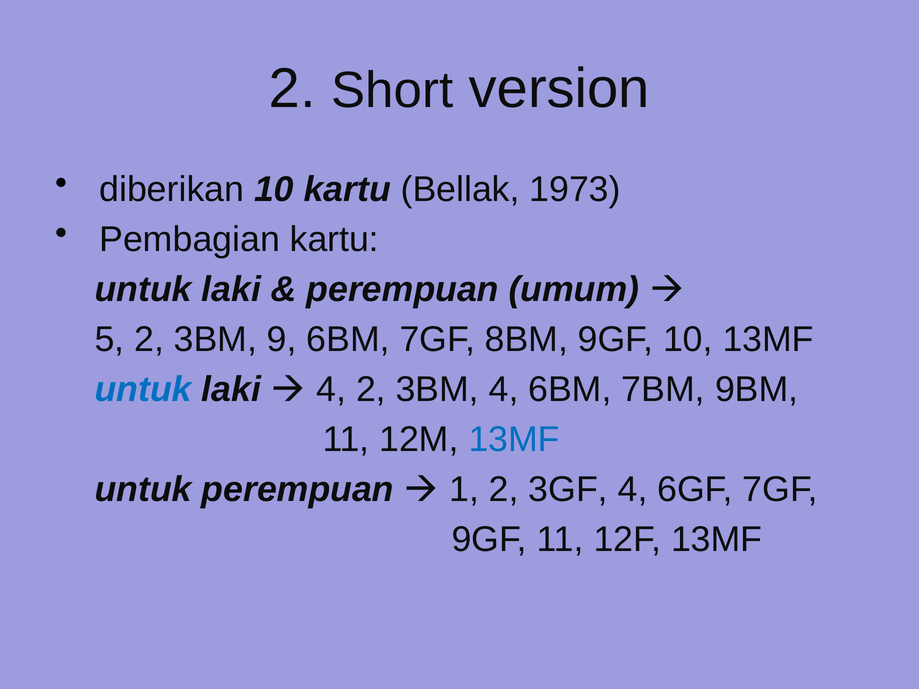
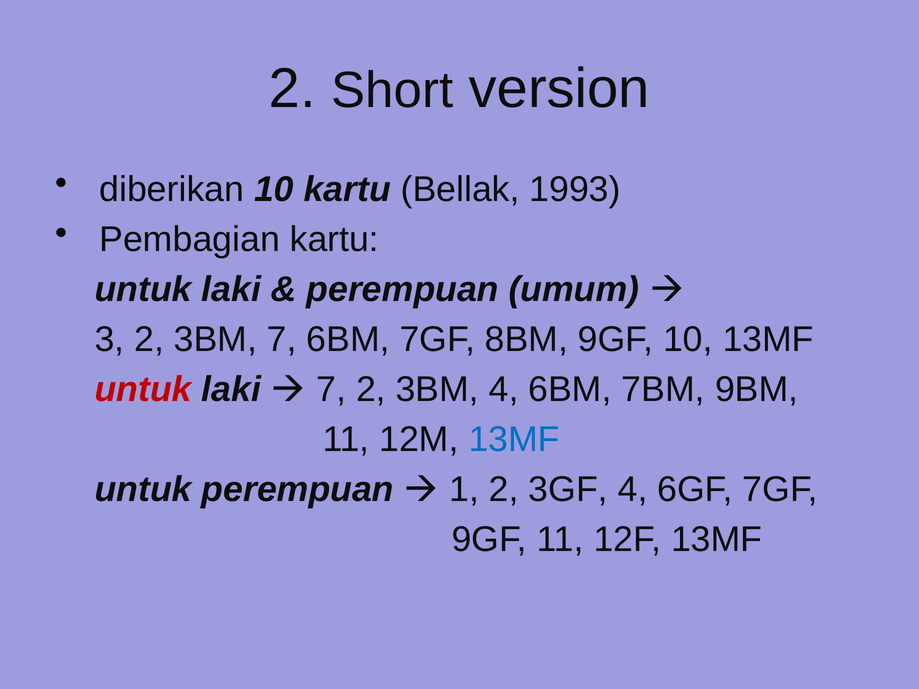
1973: 1973 -> 1993
5: 5 -> 3
3BM 9: 9 -> 7
untuk at (143, 390) colour: blue -> red
4 at (331, 390): 4 -> 7
